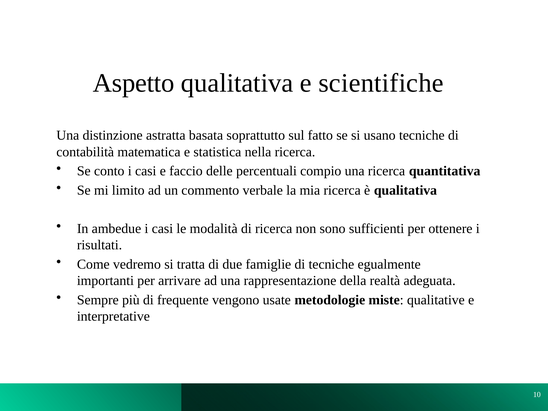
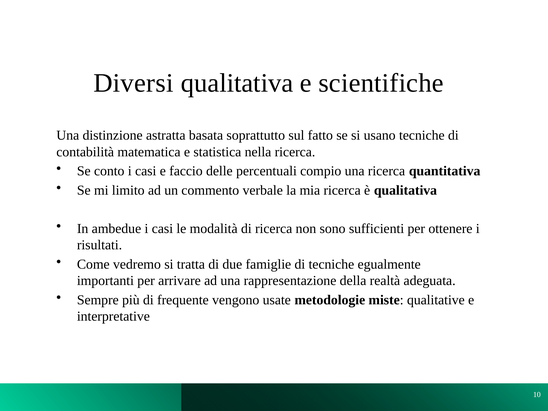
Aspetto: Aspetto -> Diversi
